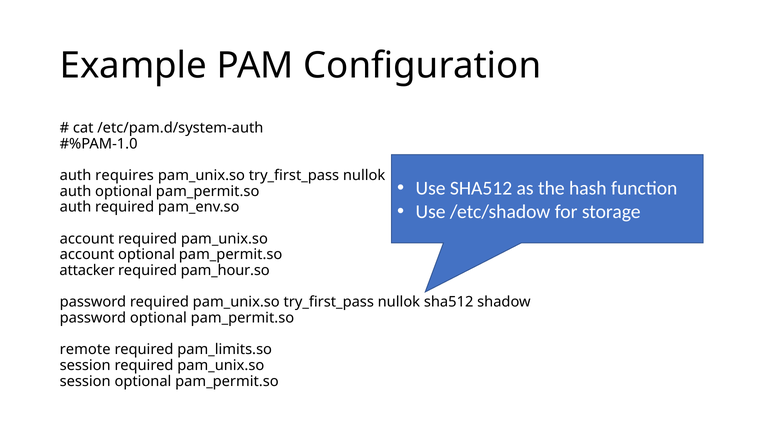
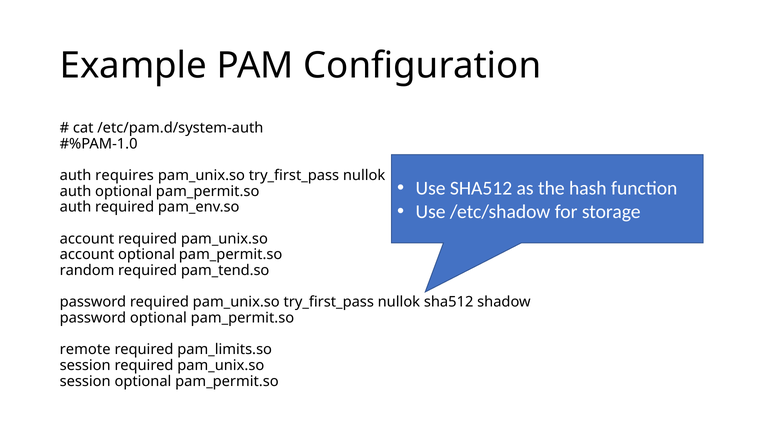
attacker: attacker -> random
pam_hour.so: pam_hour.so -> pam_tend.so
